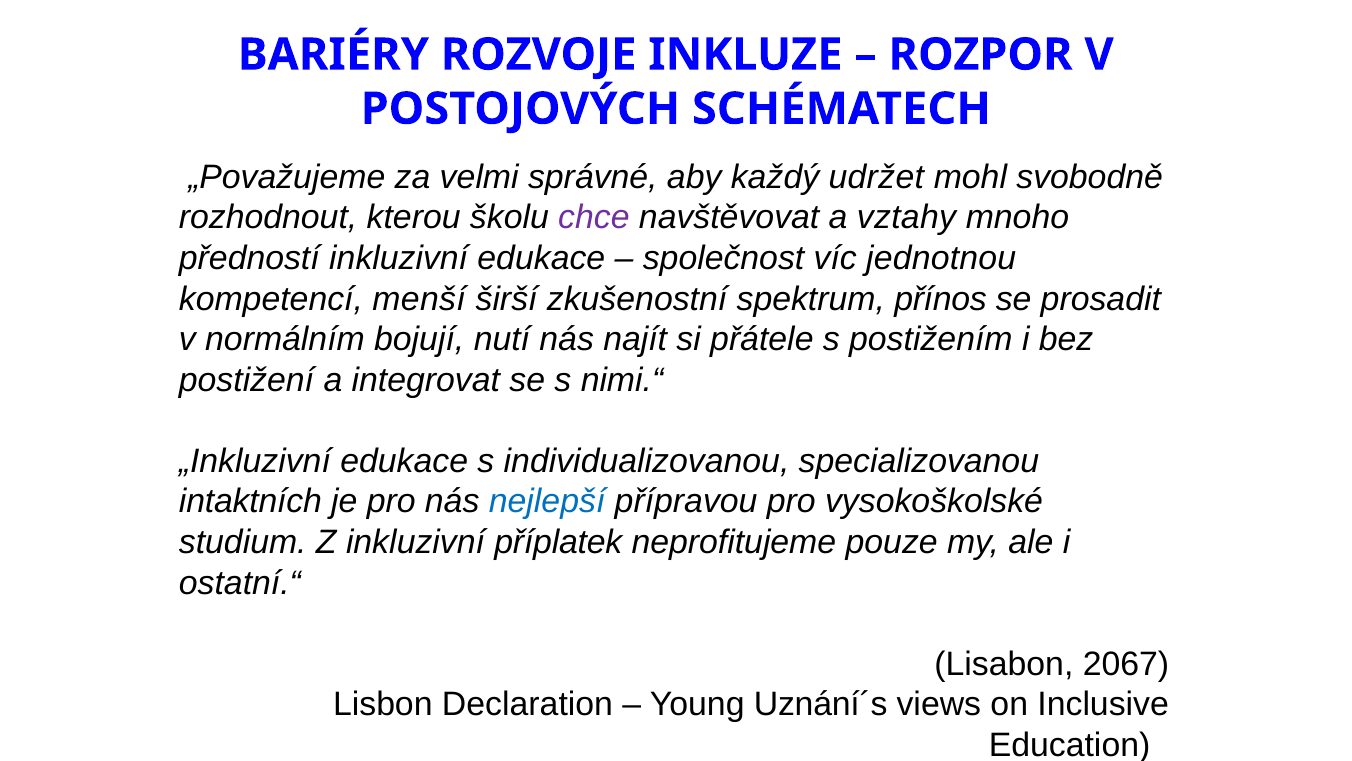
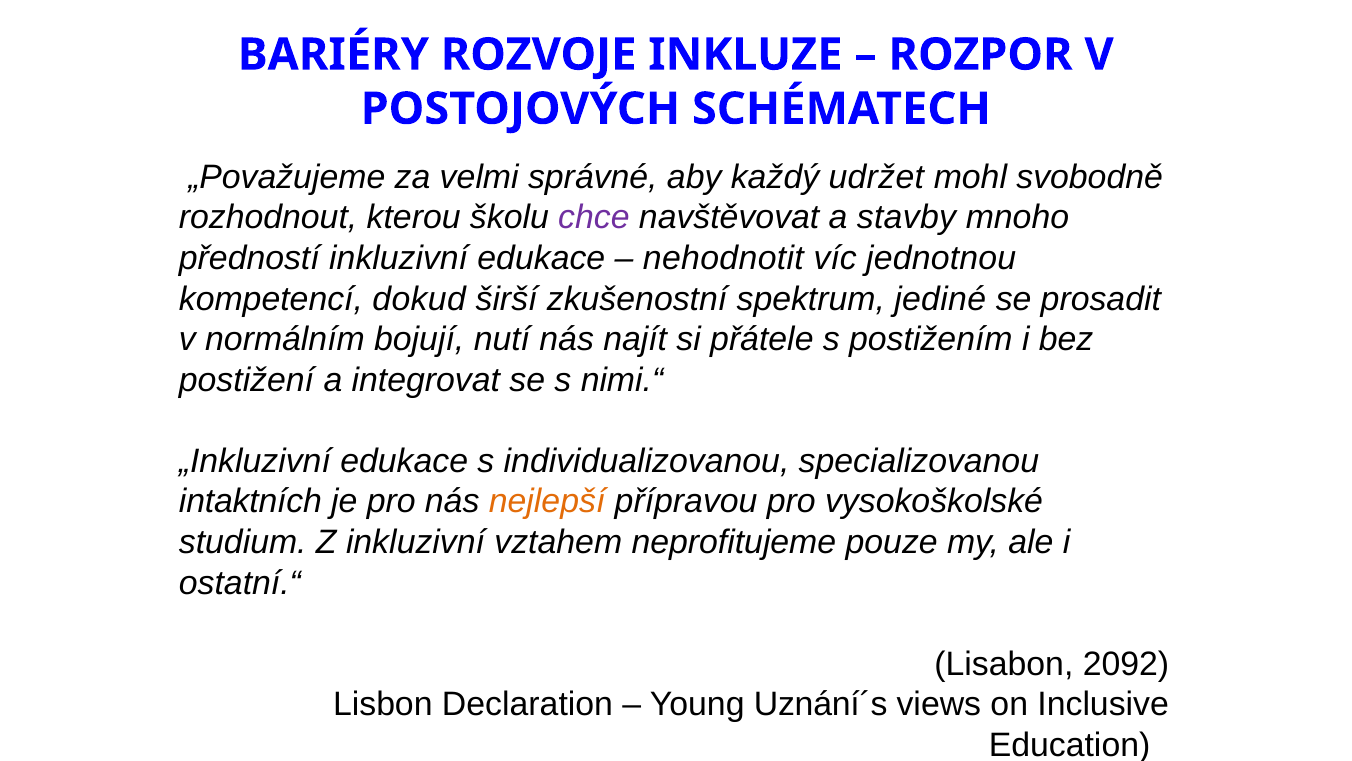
vztahy: vztahy -> stavby
společnost: společnost -> nehodnotit
menší: menší -> dokud
přínos: přínos -> jediné
nejlepší colour: blue -> orange
příplatek: příplatek -> vztahem
2067: 2067 -> 2092
